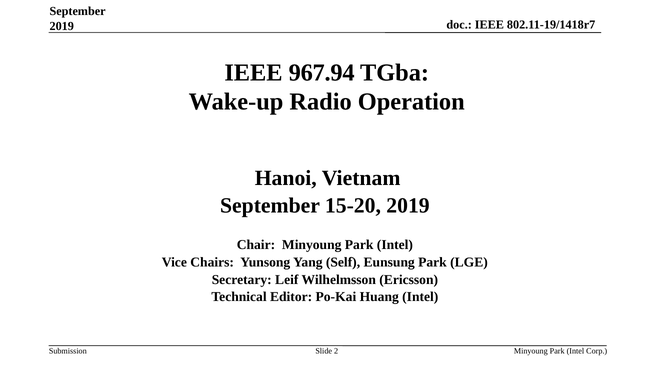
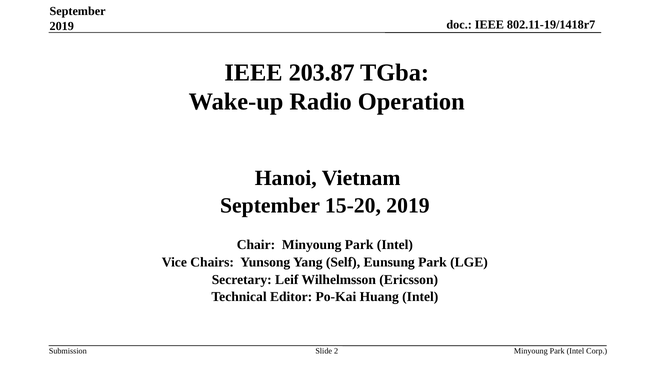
967.94: 967.94 -> 203.87
